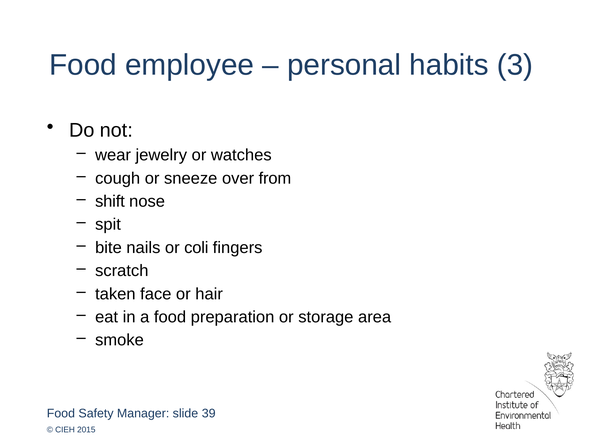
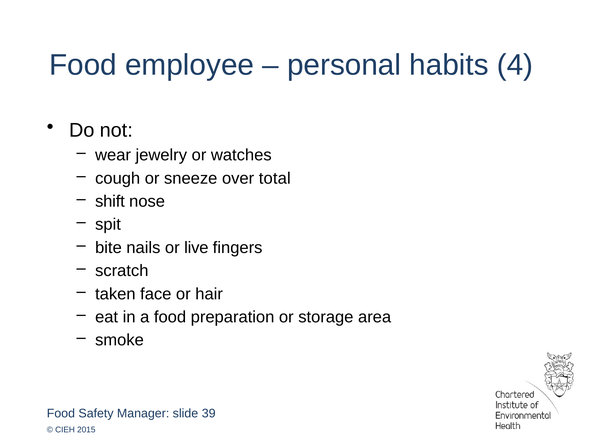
3: 3 -> 4
from: from -> total
coli: coli -> live
